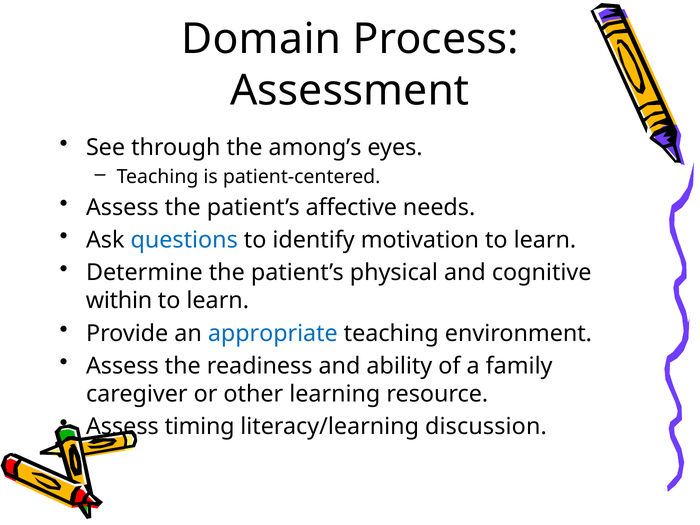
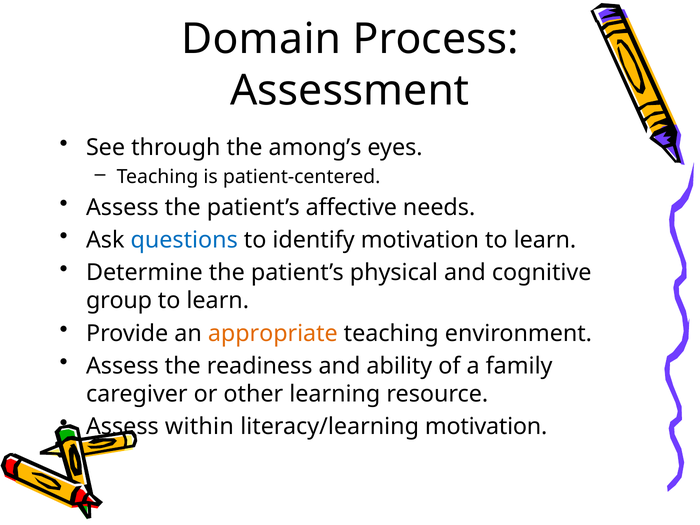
within: within -> group
appropriate colour: blue -> orange
timing: timing -> within
literacy/learning discussion: discussion -> motivation
